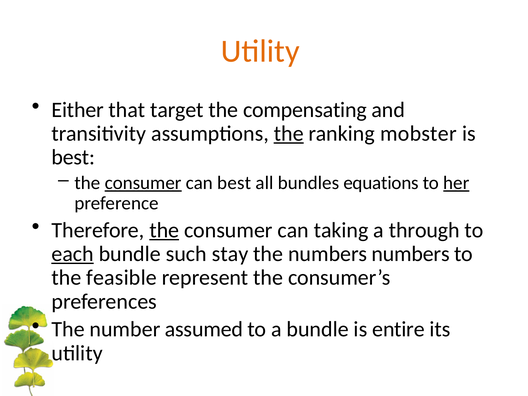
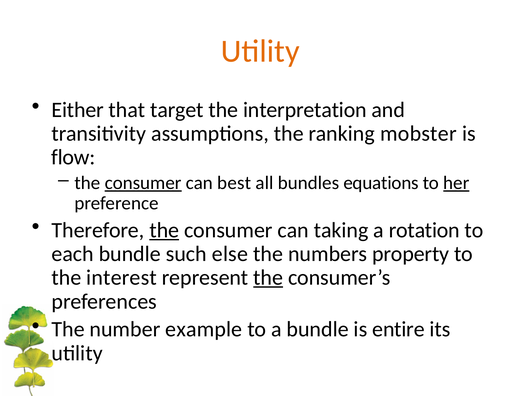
compensating: compensating -> interpretation
the at (289, 134) underline: present -> none
best at (73, 157): best -> flow
through: through -> rotation
each underline: present -> none
stay: stay -> else
numbers numbers: numbers -> property
feasible: feasible -> interest
the at (268, 278) underline: none -> present
assumed: assumed -> example
